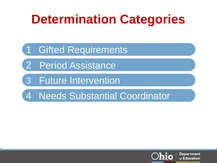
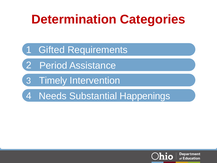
Future: Future -> Timely
Coordinator: Coordinator -> Happenings
